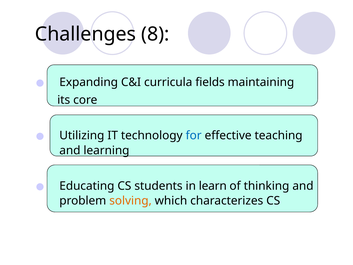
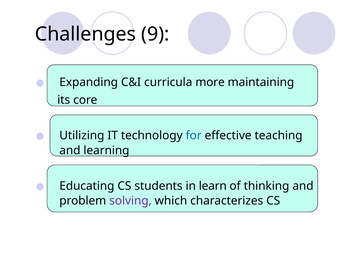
8: 8 -> 9
fields: fields -> more
solving colour: orange -> purple
